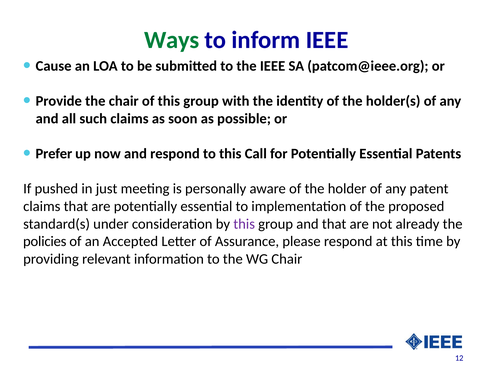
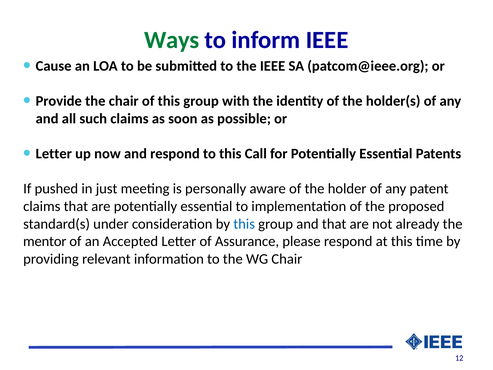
Prefer at (54, 154): Prefer -> Letter
this at (244, 224) colour: purple -> blue
policies: policies -> mentor
